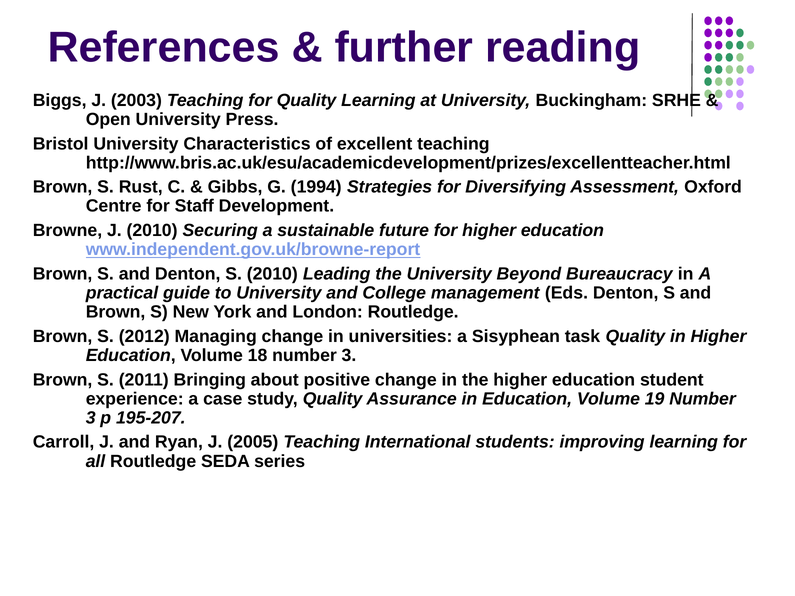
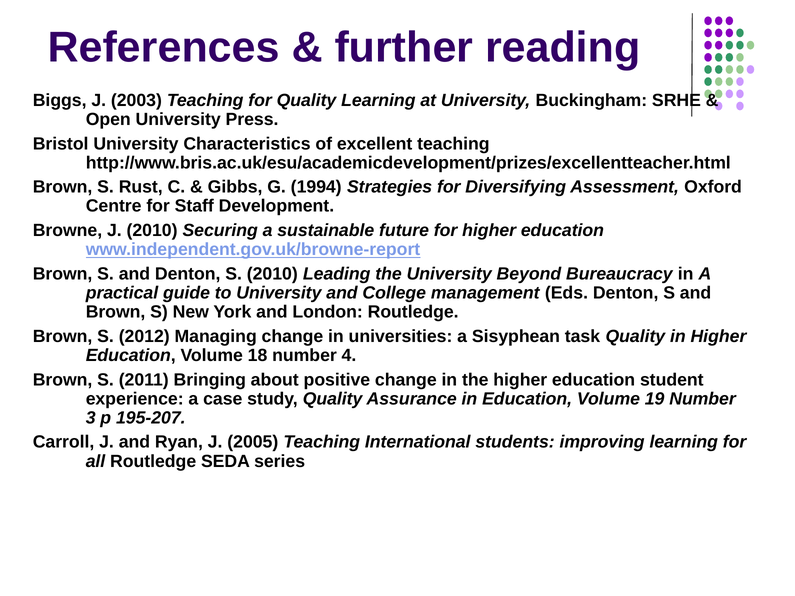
18 number 3: 3 -> 4
